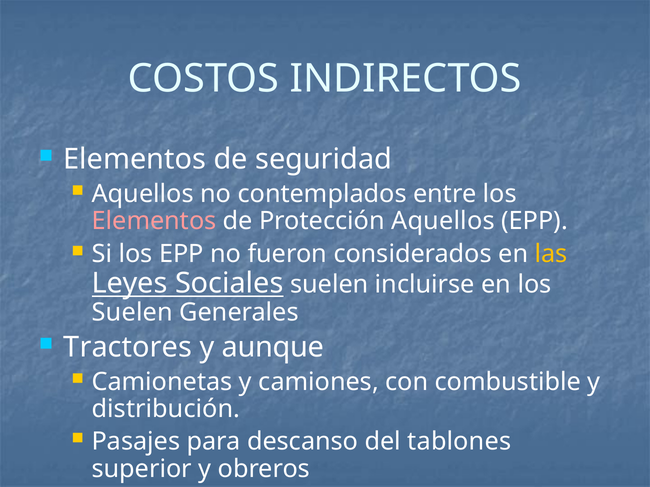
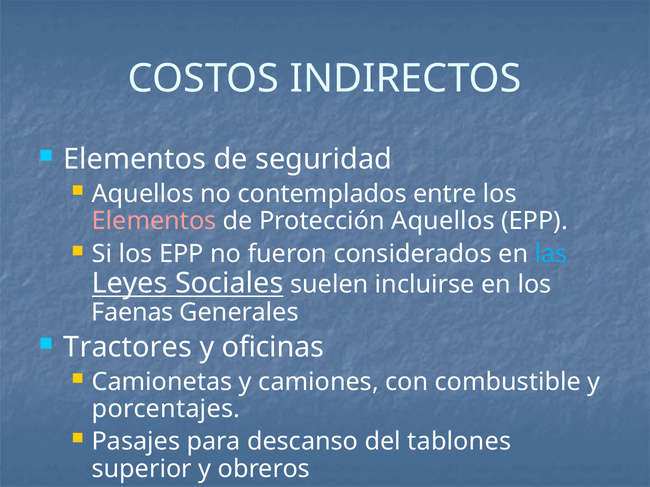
las colour: yellow -> light blue
Suelen at (132, 313): Suelen -> Faenas
aunque: aunque -> oficinas
distribución: distribución -> porcentajes
